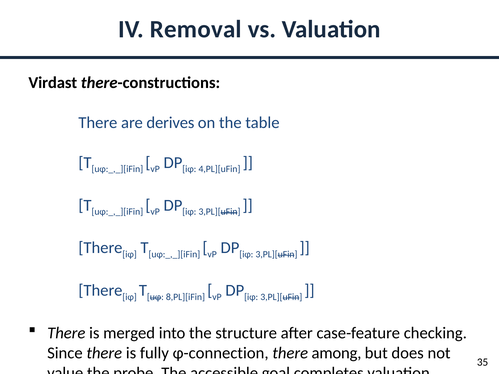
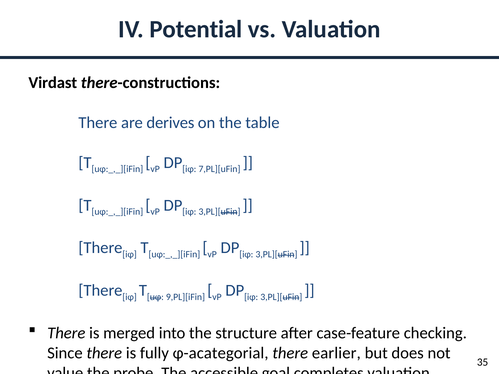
Removal: Removal -> Potential
4,PL][uFin: 4,PL][uFin -> 7,PL][uFin
8,PL][iFin: 8,PL][iFin -> 9,PL][iFin
φ-connection: φ-connection -> φ-acategorial
among: among -> earlier
